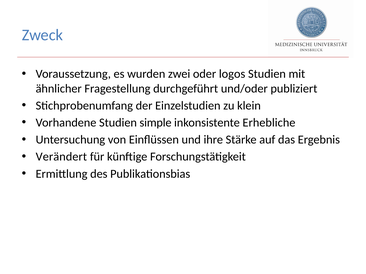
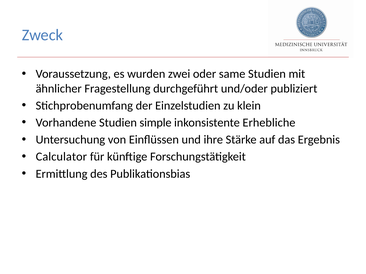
logos: logos -> same
Verändert: Verändert -> Calculator
